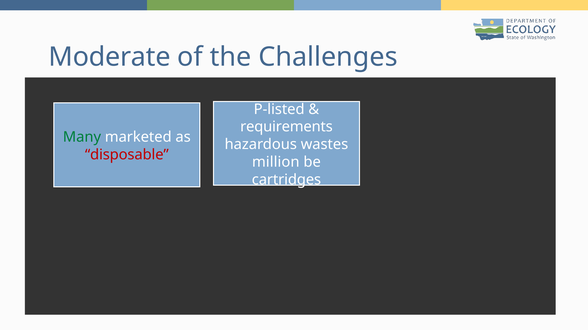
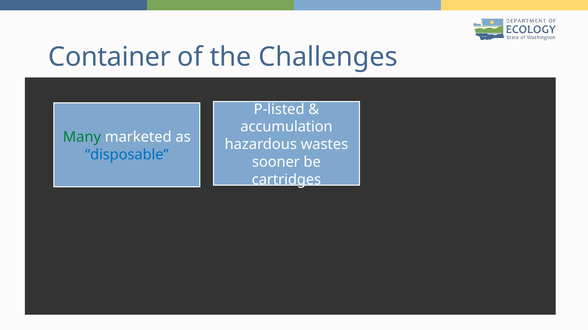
Moderate: Moderate -> Container
requirements: requirements -> accumulation
disposable colour: red -> blue
million: million -> sooner
